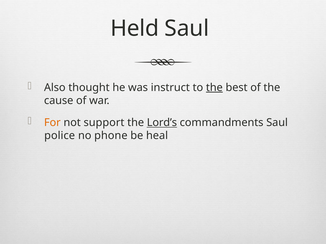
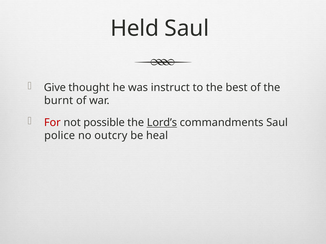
Also: Also -> Give
the at (214, 88) underline: present -> none
cause: cause -> burnt
For colour: orange -> red
support: support -> possible
phone: phone -> outcry
